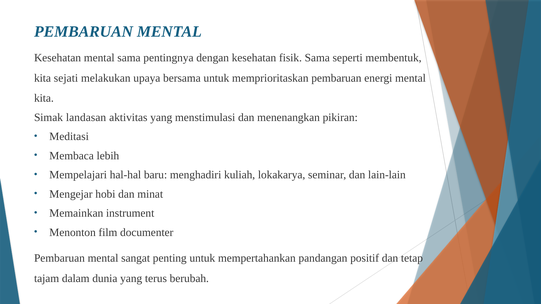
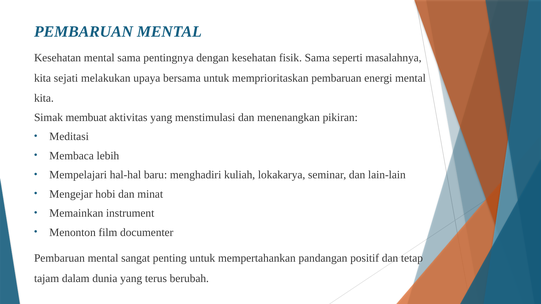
membentuk: membentuk -> masalahnya
landasan: landasan -> membuat
